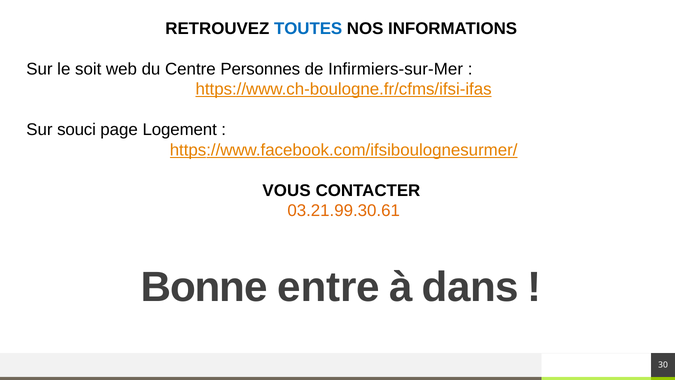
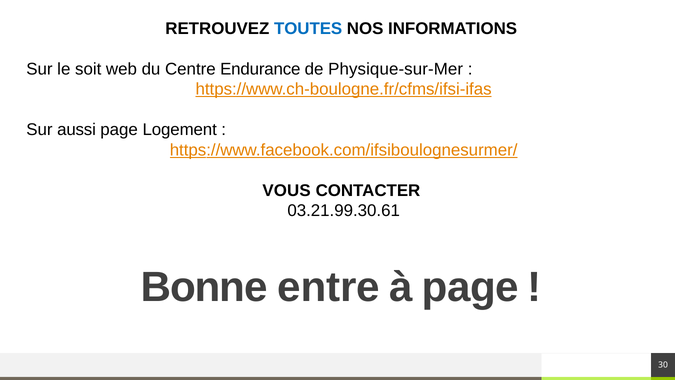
Personnes: Personnes -> Endurance
Infirmiers-sur-Mer: Infirmiers-sur-Mer -> Physique-sur-Mer
souci: souci -> aussi
03.21.99.30.61 colour: orange -> black
à dans: dans -> page
